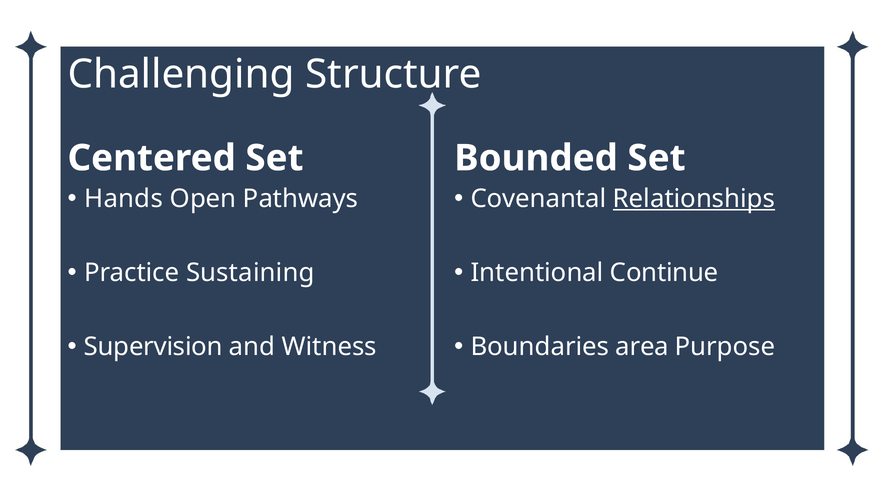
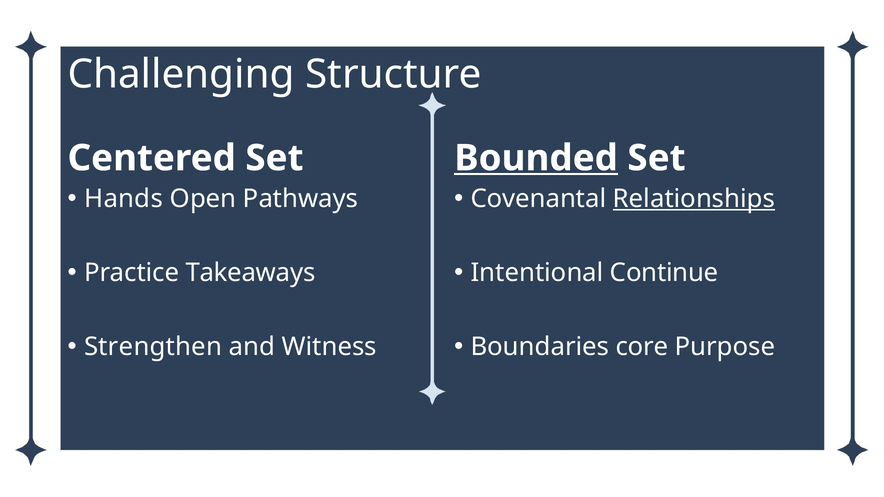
Bounded underline: none -> present
Sustaining: Sustaining -> Takeaways
Supervision: Supervision -> Strengthen
area: area -> core
